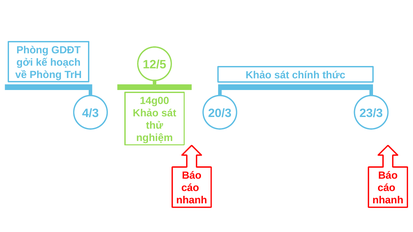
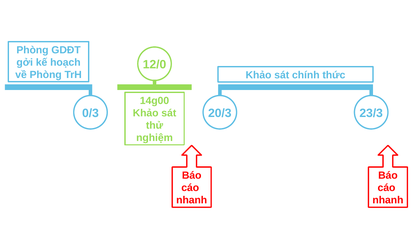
12/5: 12/5 -> 12/0
4/3: 4/3 -> 0/3
